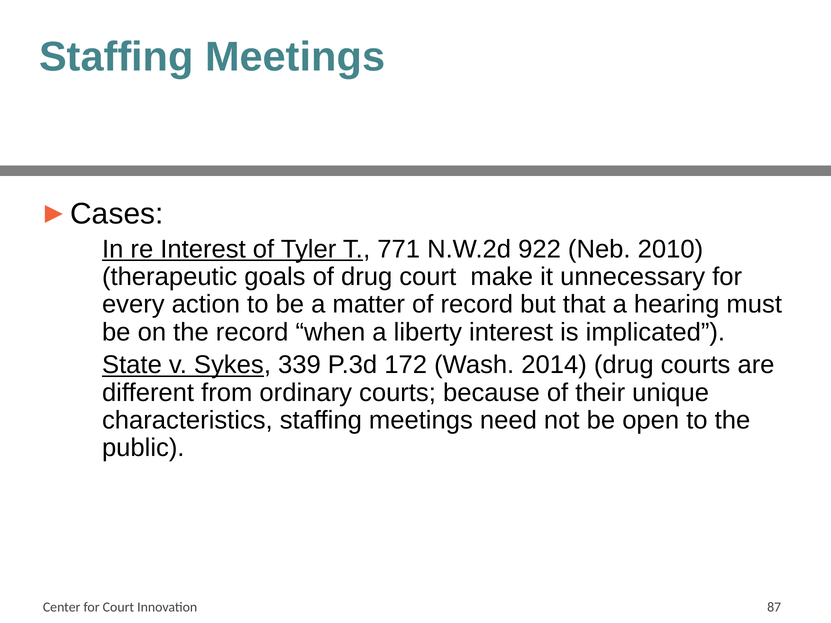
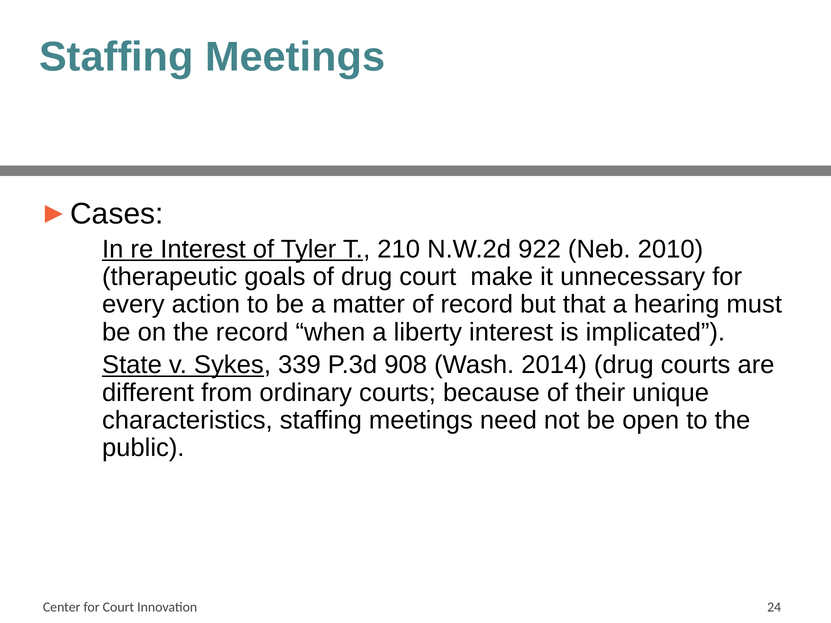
771: 771 -> 210
172: 172 -> 908
87: 87 -> 24
